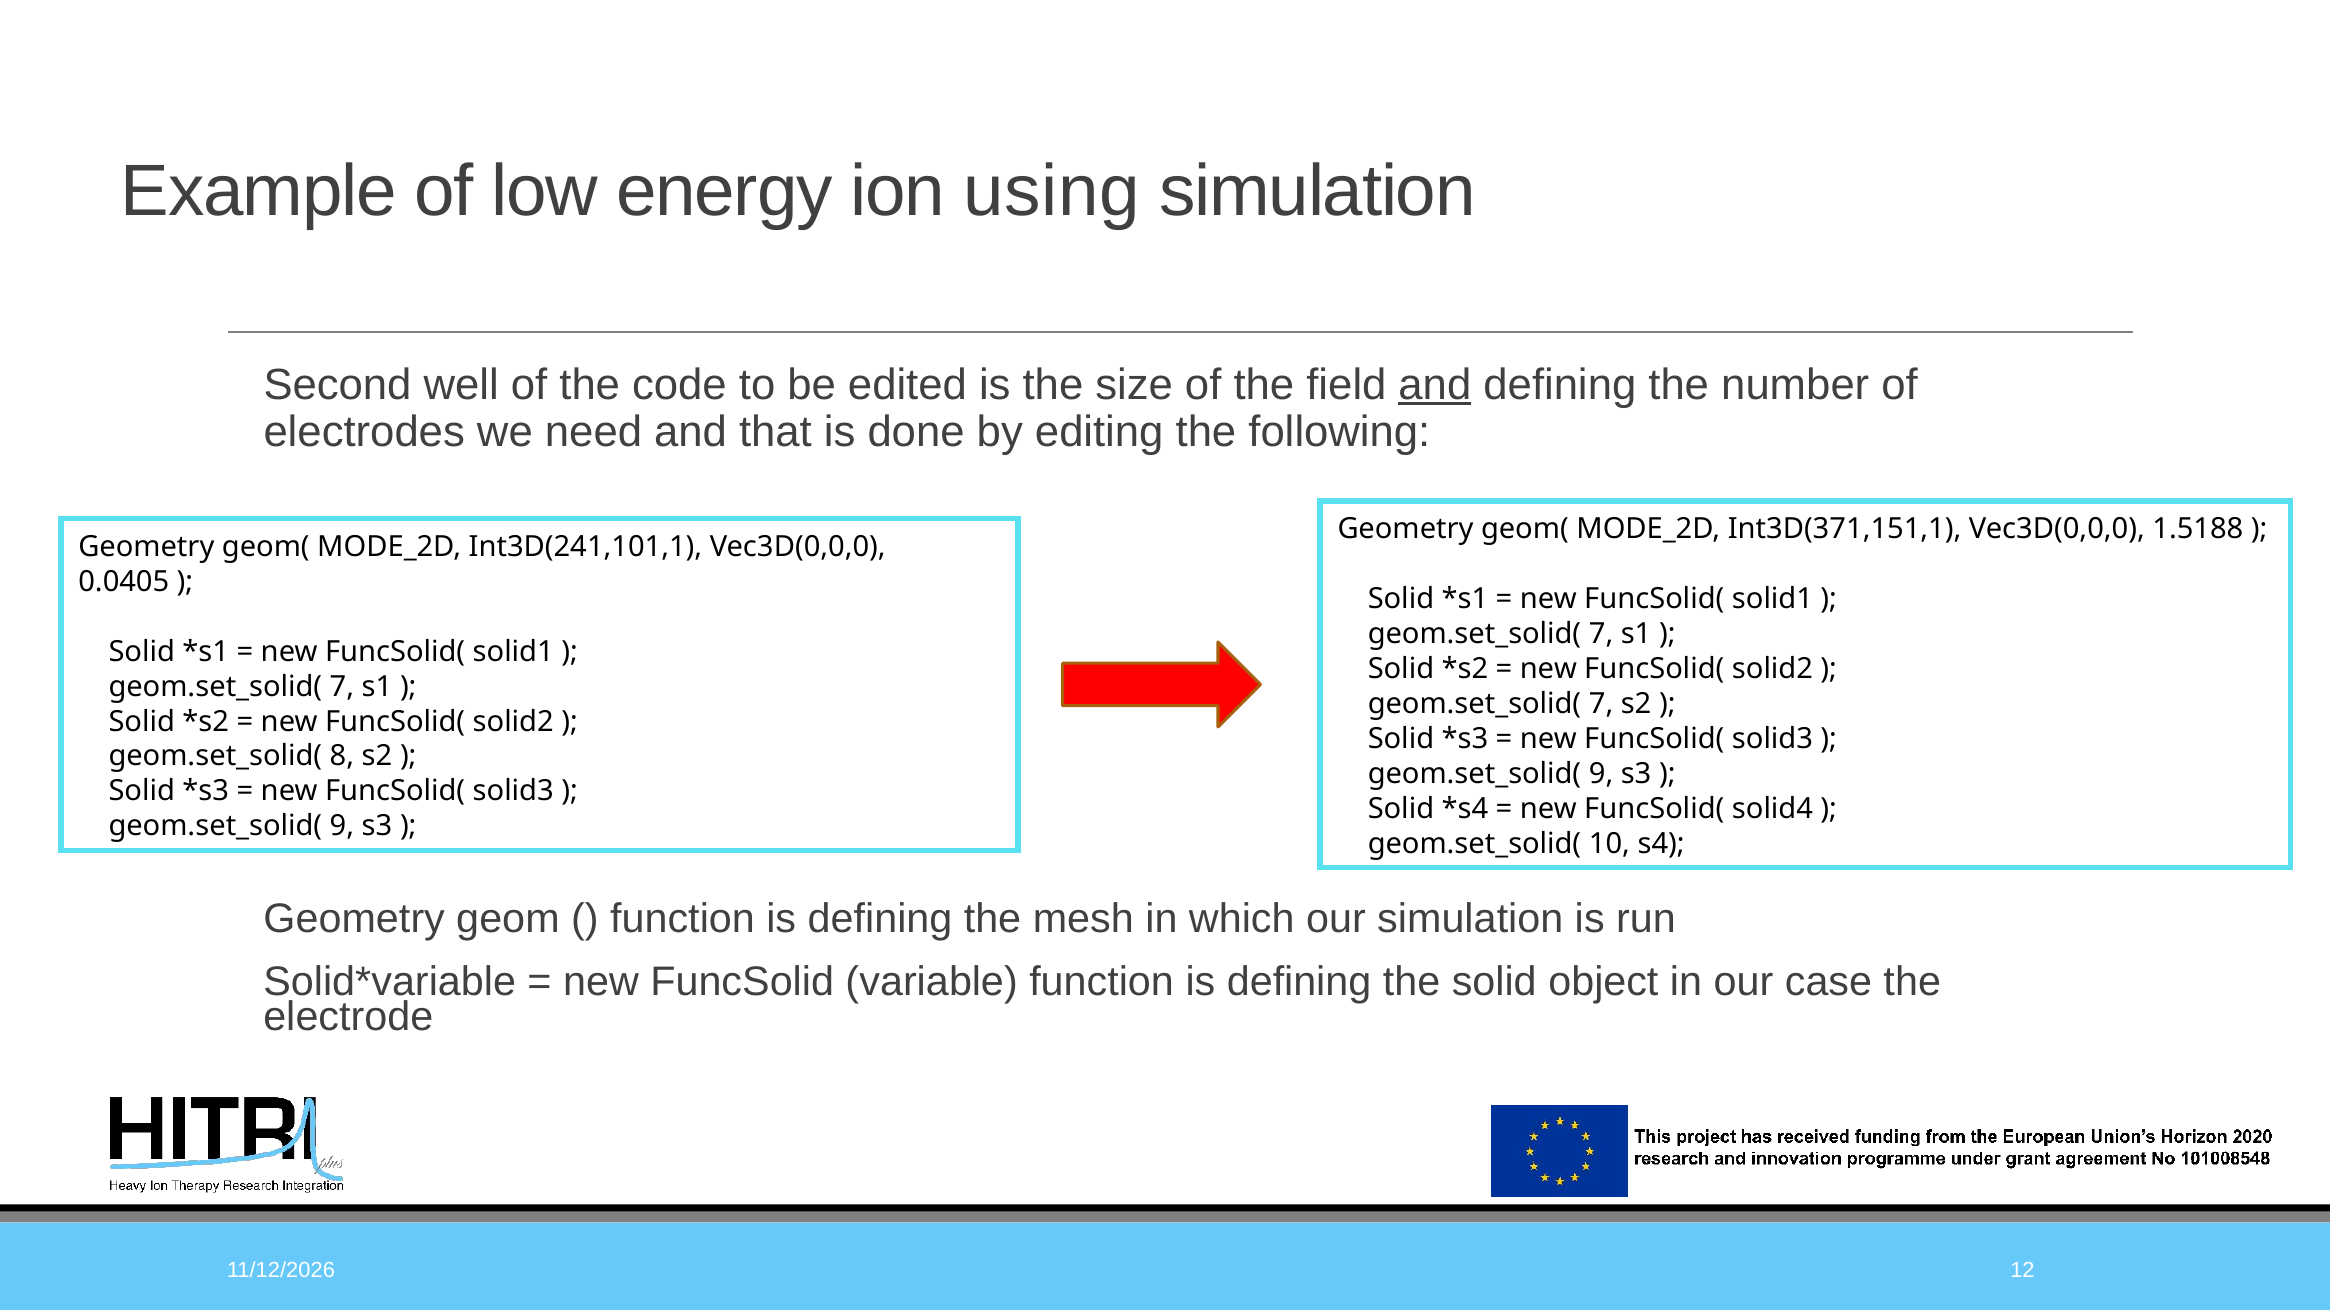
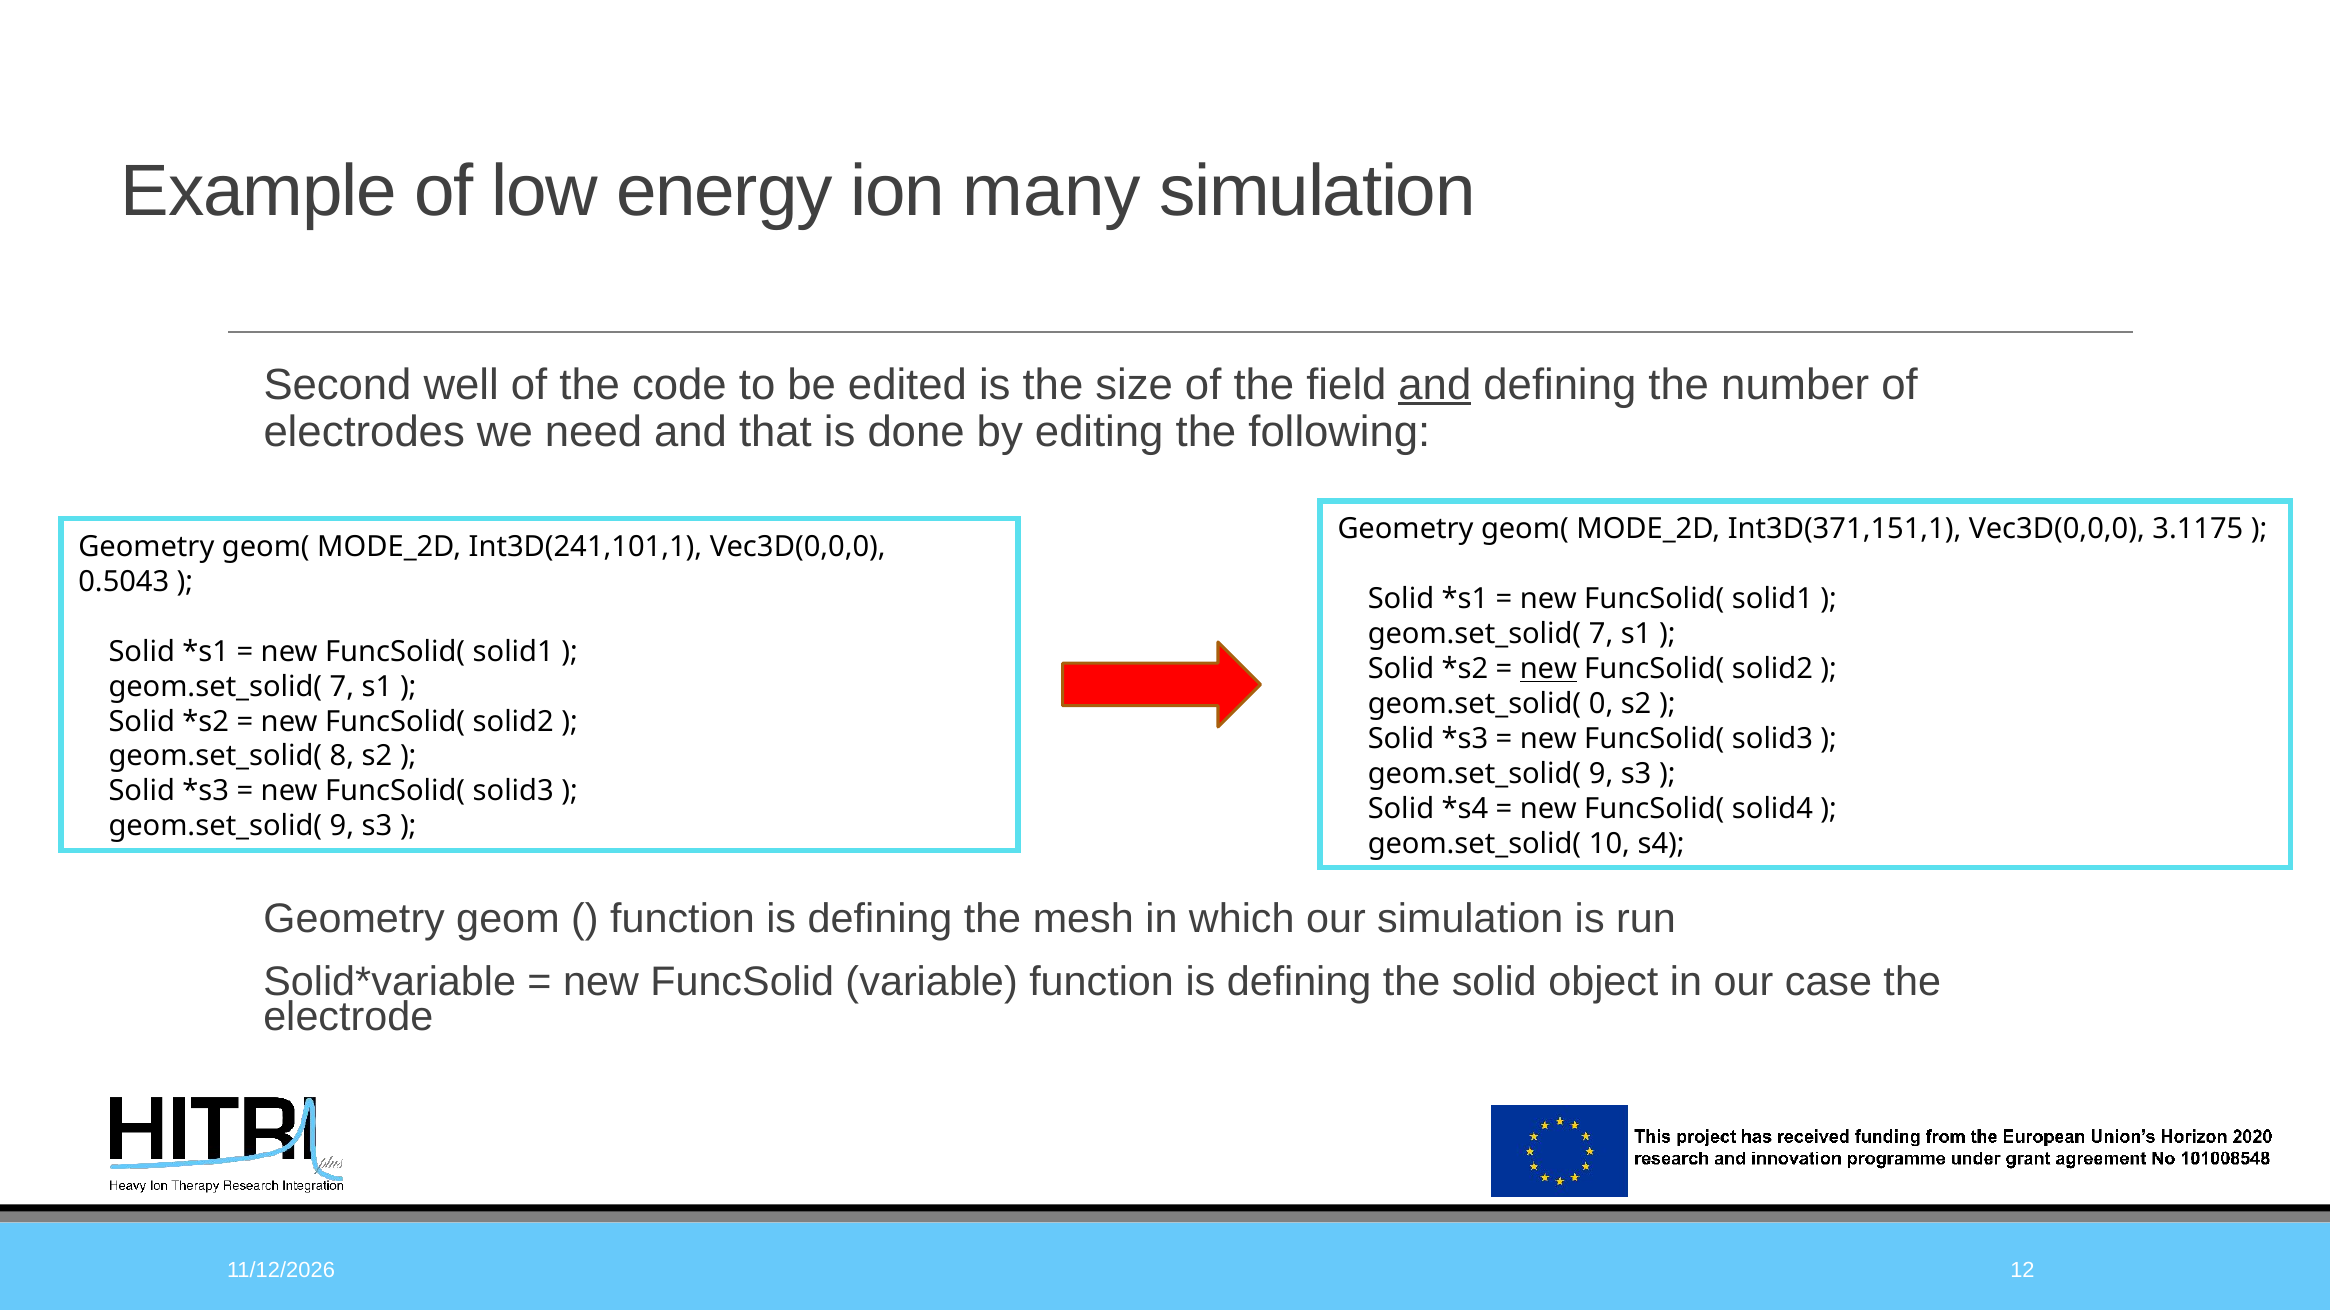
using: using -> many
1.5188: 1.5188 -> 3.1175
0.0405: 0.0405 -> 0.5043
new at (1548, 669) underline: none -> present
7 at (1601, 704): 7 -> 0
